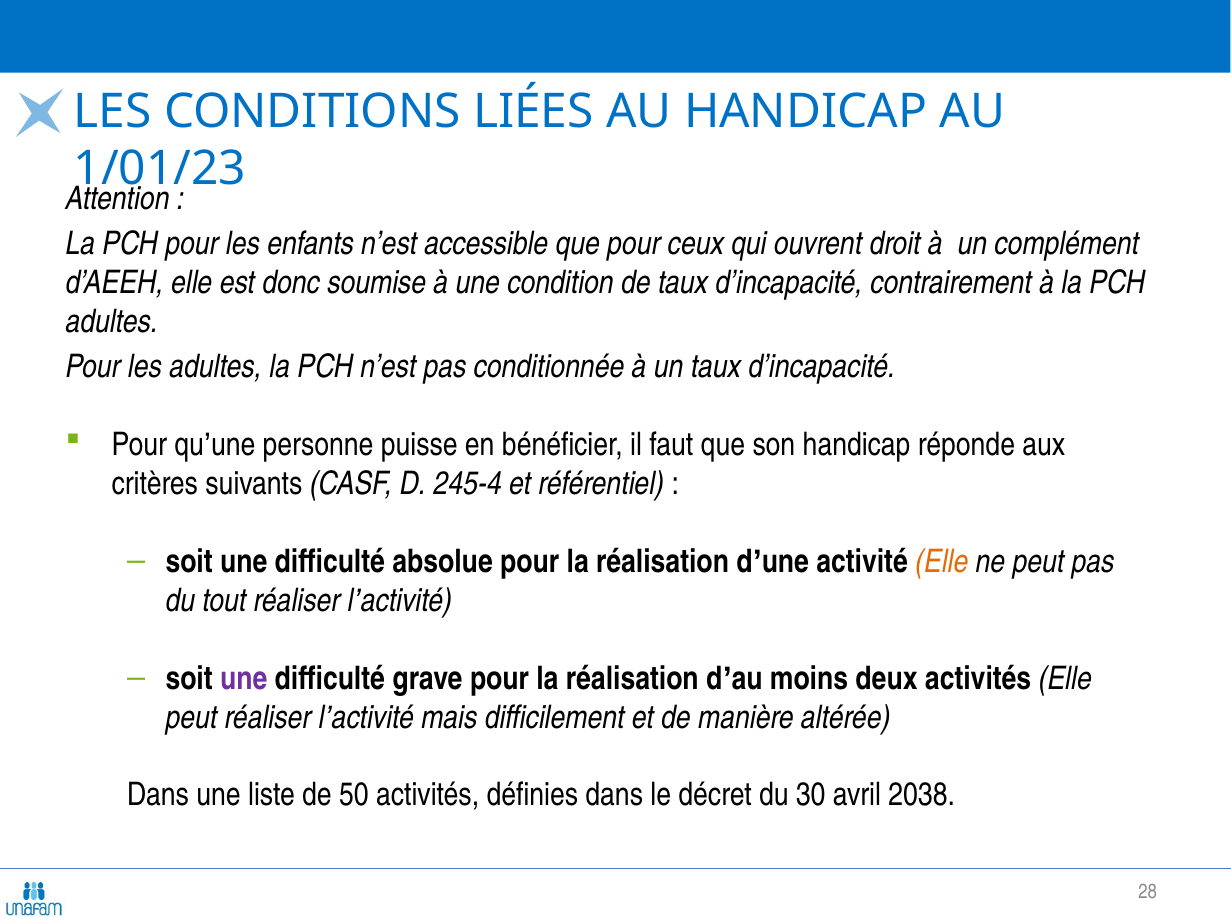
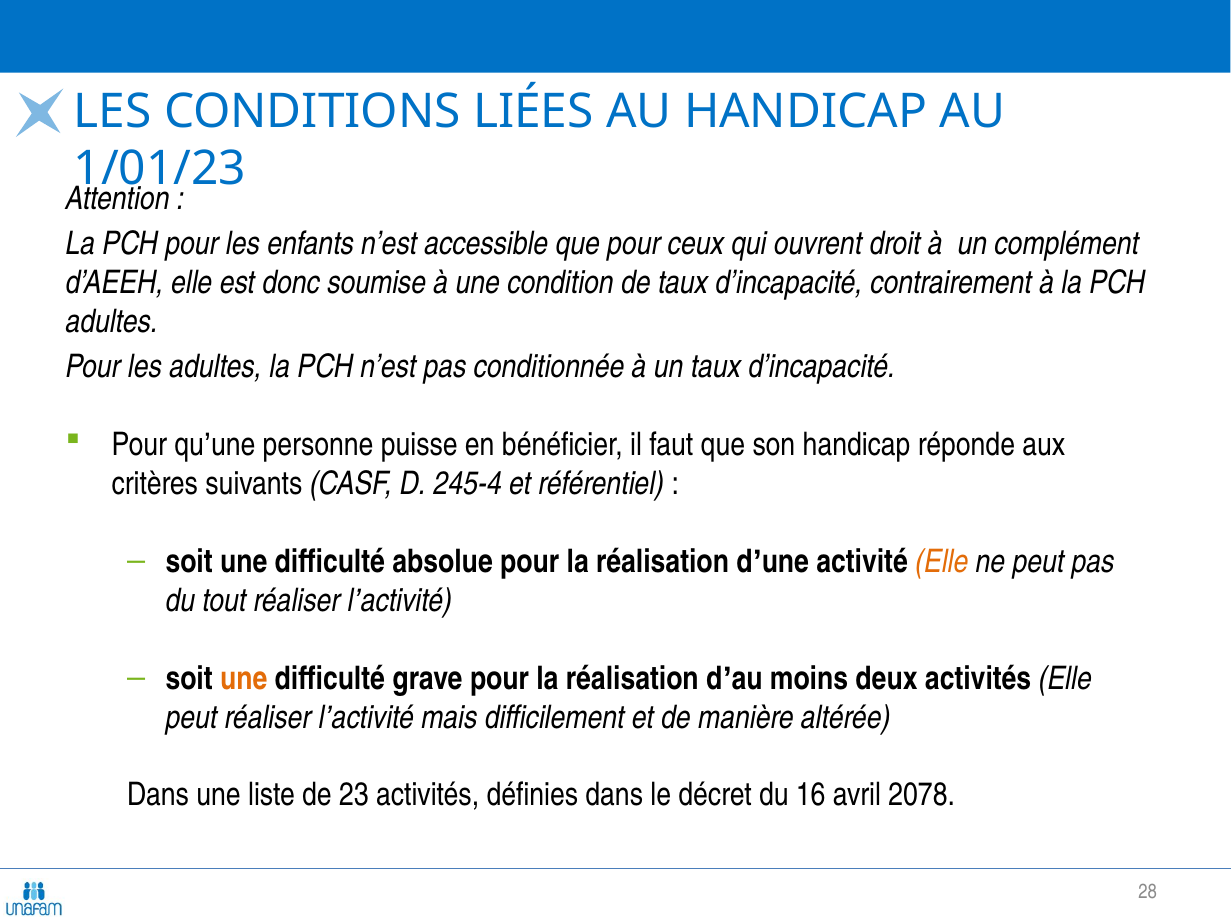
une at (244, 679) colour: purple -> orange
50: 50 -> 23
30: 30 -> 16
2038: 2038 -> 2078
